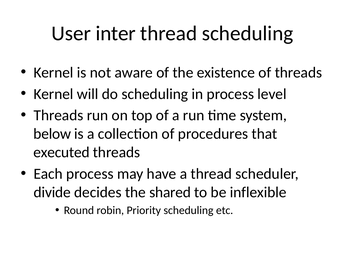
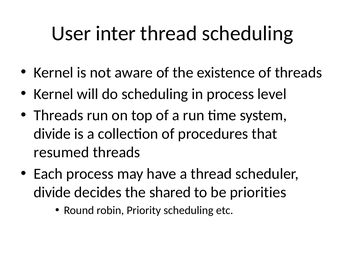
below at (52, 134): below -> divide
executed: executed -> resumed
inflexible: inflexible -> priorities
